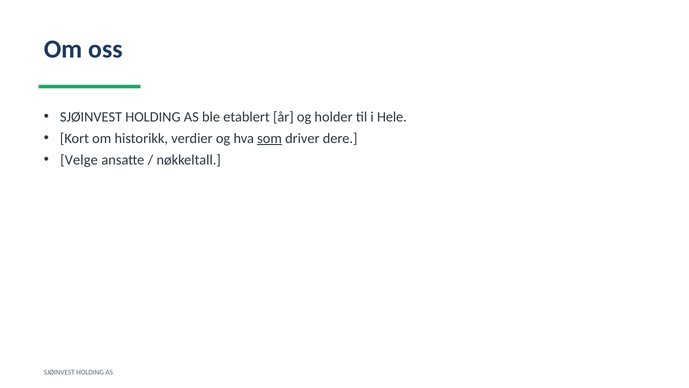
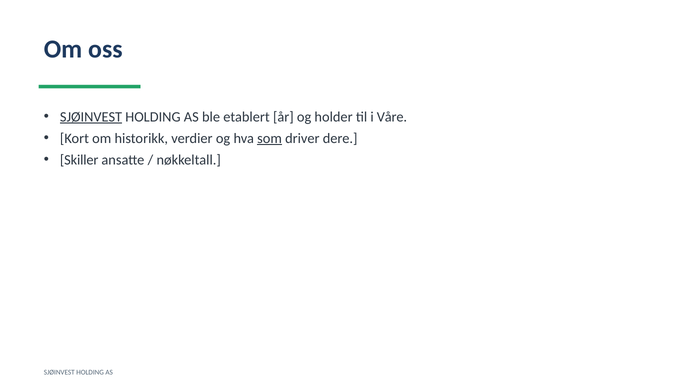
SJØINVEST at (91, 117) underline: none -> present
Hele: Hele -> Våre
Velge: Velge -> Skiller
